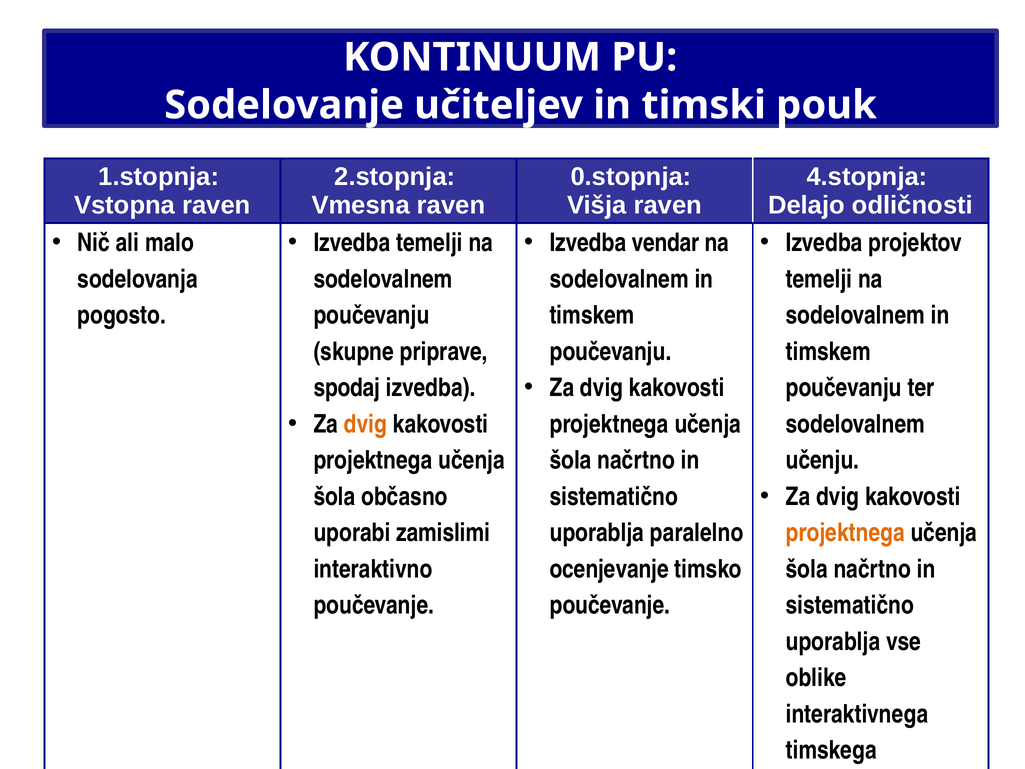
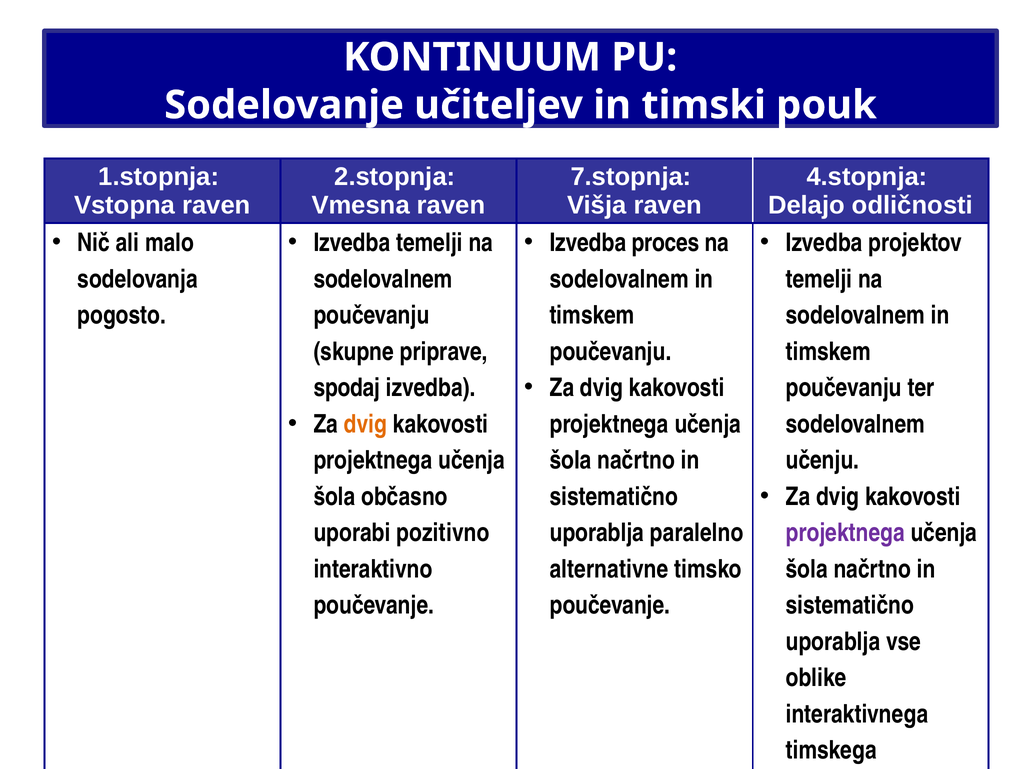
0.stopnja: 0.stopnja -> 7.stopnja
vendar: vendar -> proces
zamislimi: zamislimi -> pozitivno
projektnega at (845, 533) colour: orange -> purple
ocenjevanje: ocenjevanje -> alternativne
